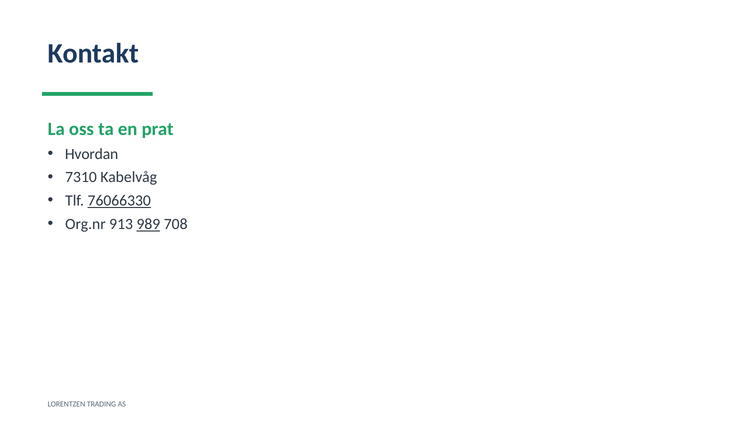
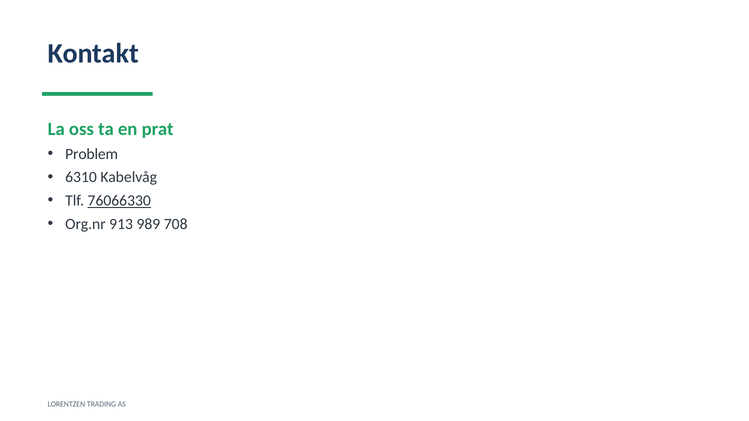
Hvordan: Hvordan -> Problem
7310: 7310 -> 6310
989 underline: present -> none
